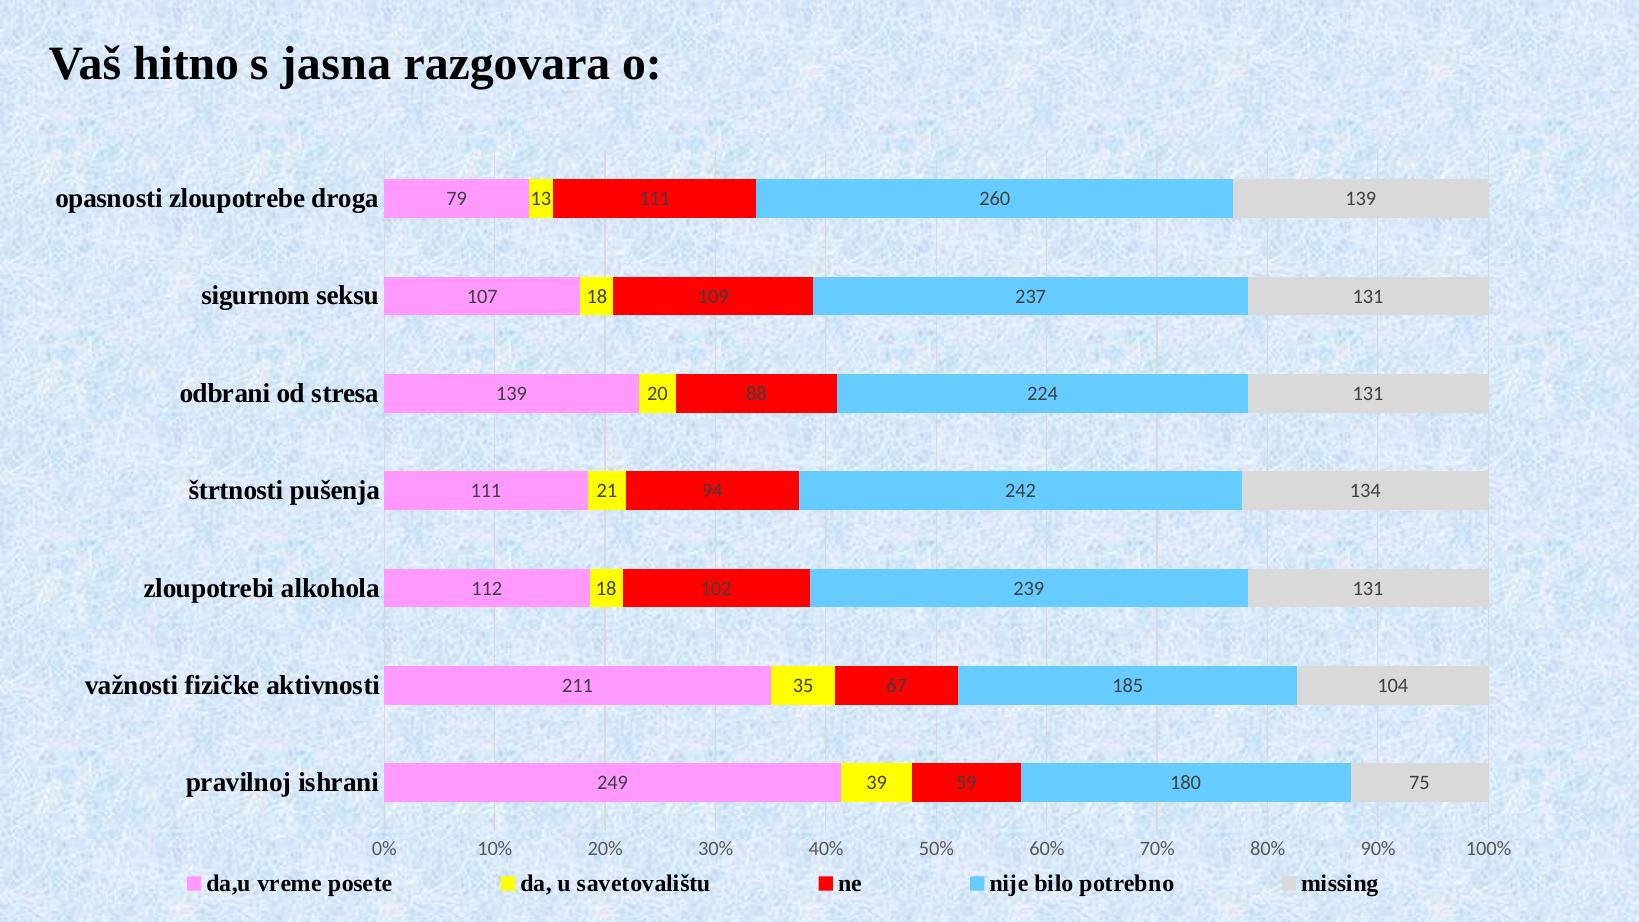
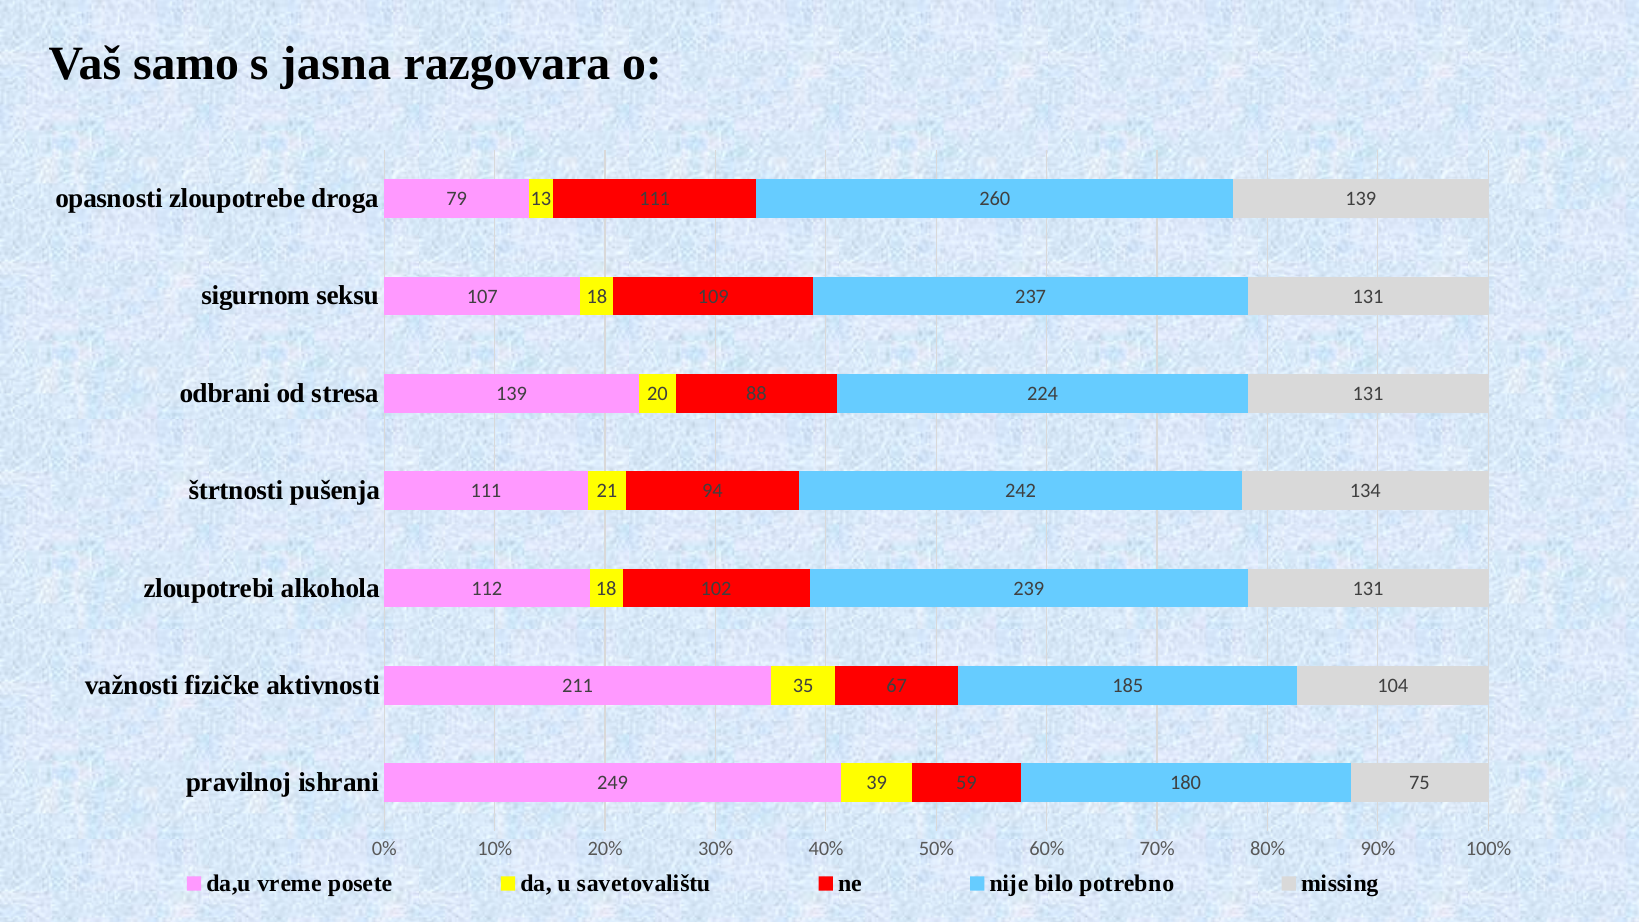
hitno: hitno -> samo
